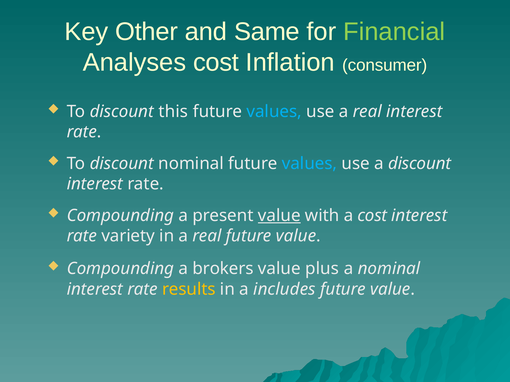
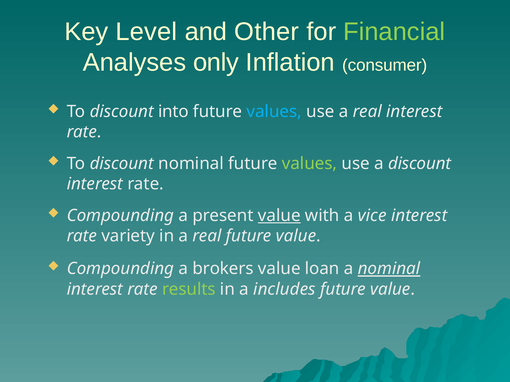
Other: Other -> Level
Same: Same -> Other
Analyses cost: cost -> only
this: this -> into
values at (309, 164) colour: light blue -> light green
a cost: cost -> vice
plus: plus -> loan
nominal at (389, 269) underline: none -> present
results colour: yellow -> light green
